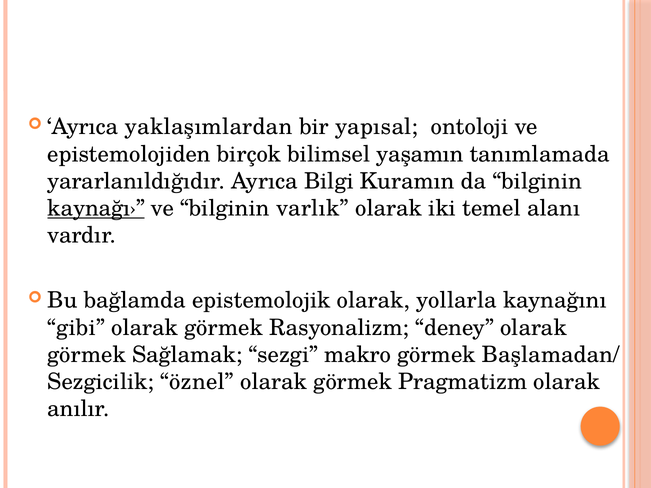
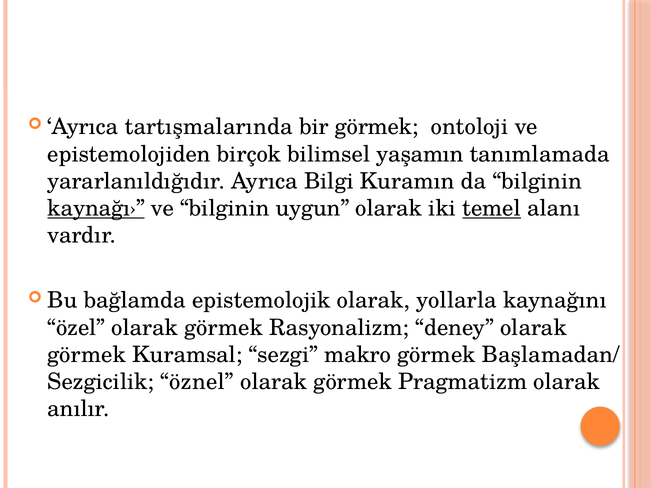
yaklaşımlardan: yaklaşımlardan -> tartışmalarında
bir yapısal: yapısal -> görmek
varlık: varlık -> uygun
temel underline: none -> present
gibi: gibi -> özel
Sağlamak: Sağlamak -> Kuramsal
